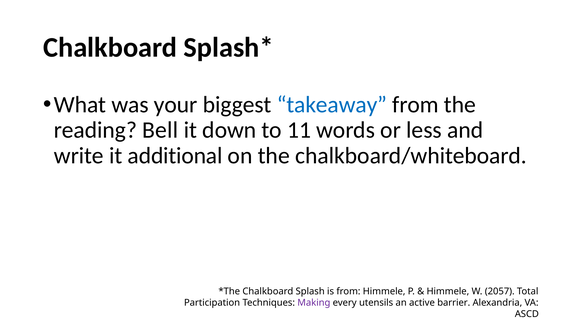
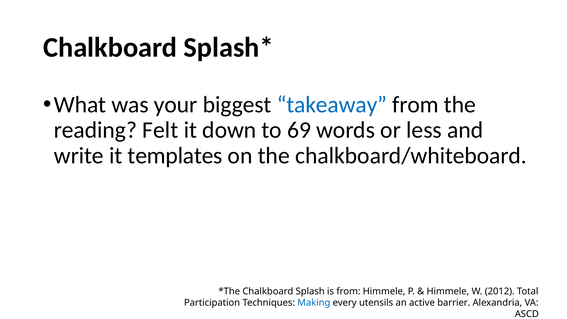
Bell: Bell -> Felt
11: 11 -> 69
additional: additional -> templates
2057: 2057 -> 2012
Making colour: purple -> blue
